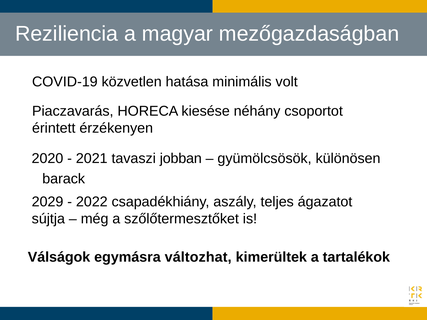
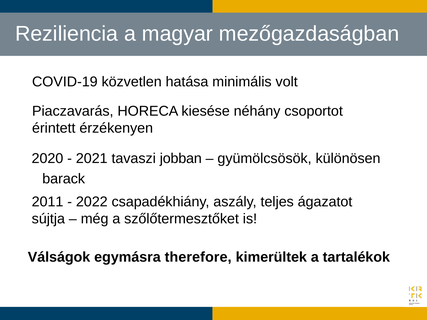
2029: 2029 -> 2011
változhat: változhat -> therefore
